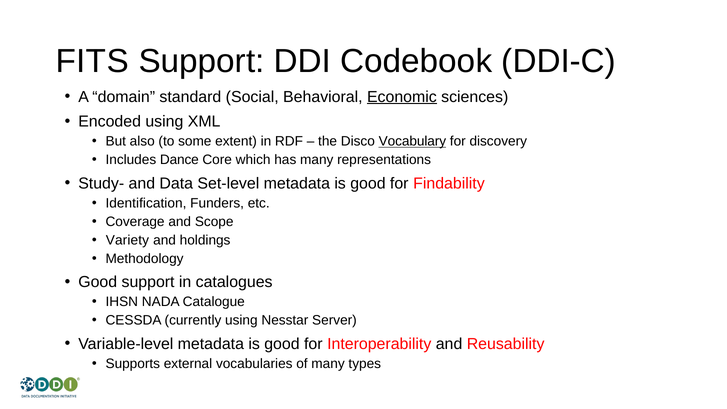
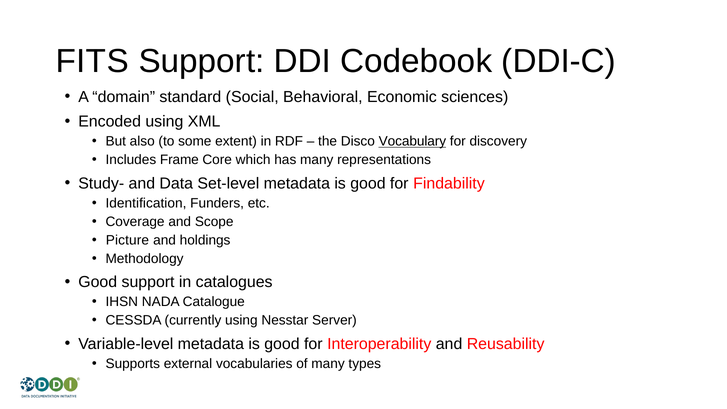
Economic underline: present -> none
Dance: Dance -> Frame
Variety: Variety -> Picture
